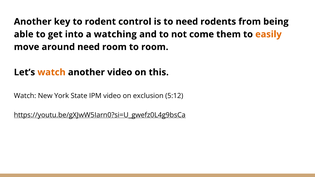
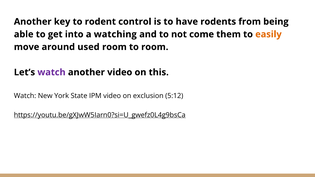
to need: need -> have
around need: need -> used
watch at (52, 72) colour: orange -> purple
